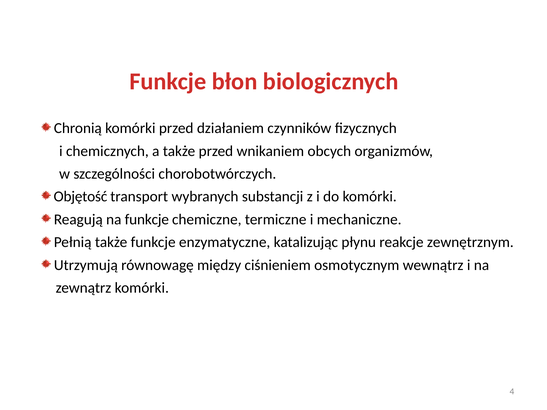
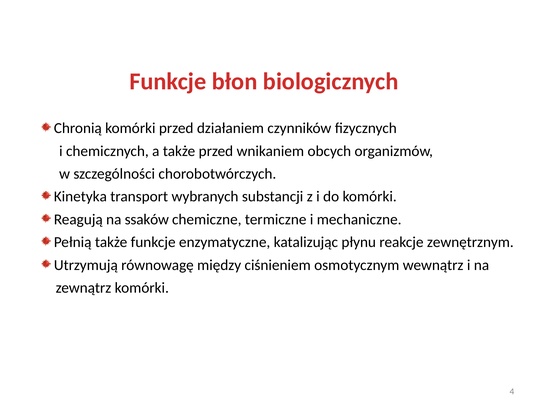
Objętość: Objętość -> Kinetyka
na funkcje: funkcje -> ssaków
